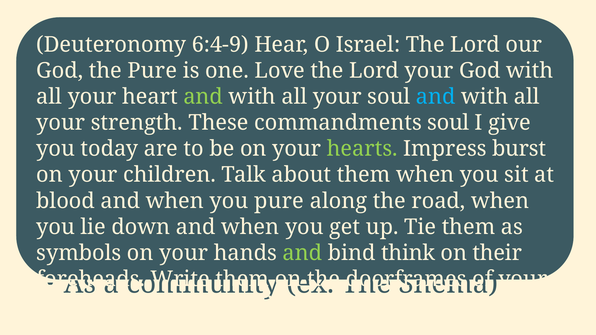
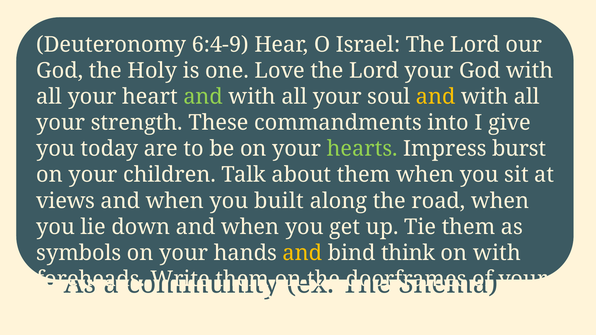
Pure at (152, 71): Pure -> Holy
and at (436, 97) colour: light blue -> yellow
soul at (448, 123): soul -> into
blood: blood -> views
you pure: pure -> built
and at (302, 253) colour: light green -> yellow
on their: their -> with
